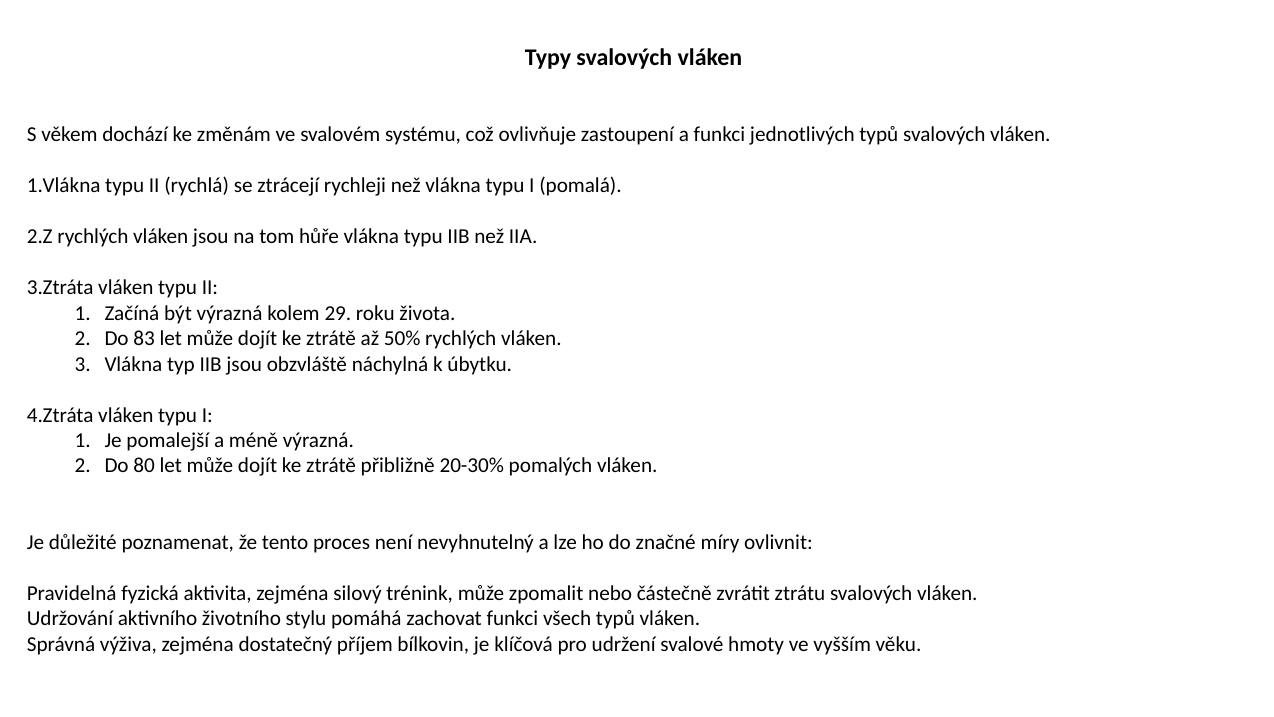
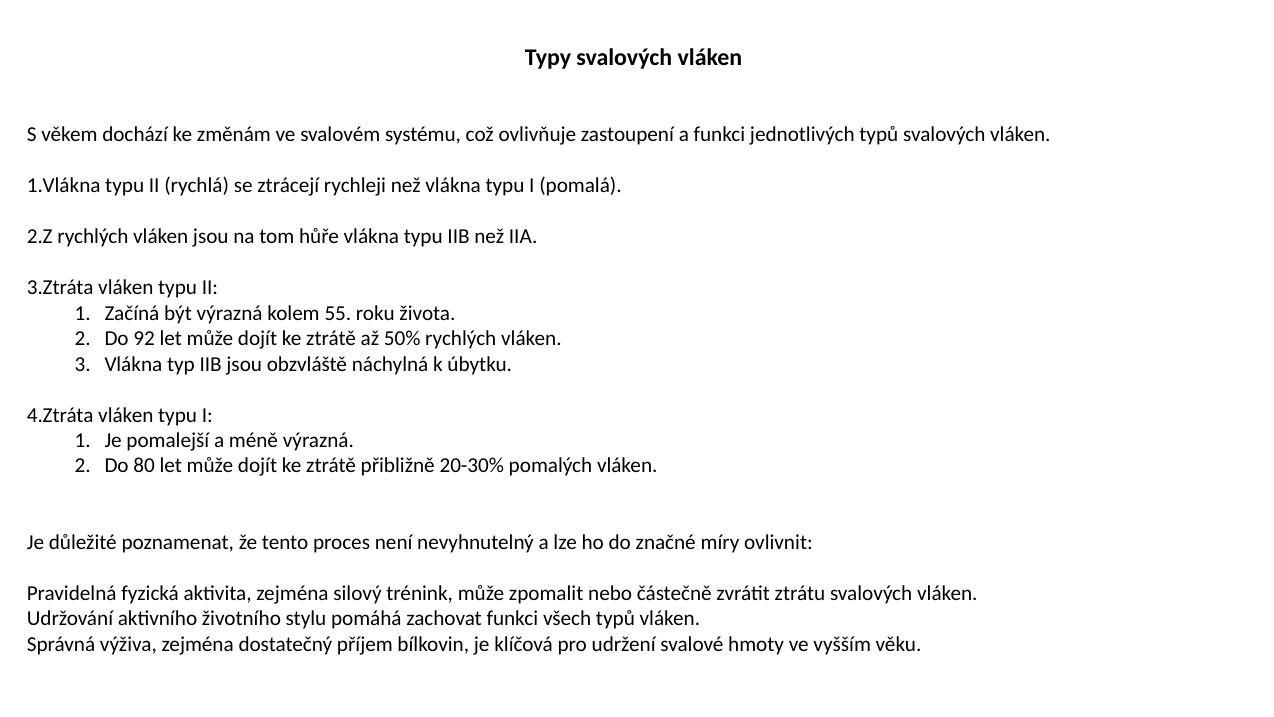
29: 29 -> 55
83: 83 -> 92
